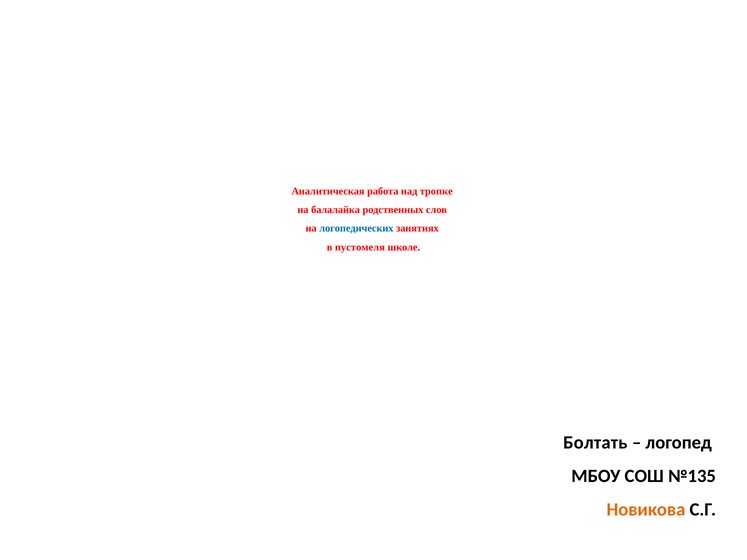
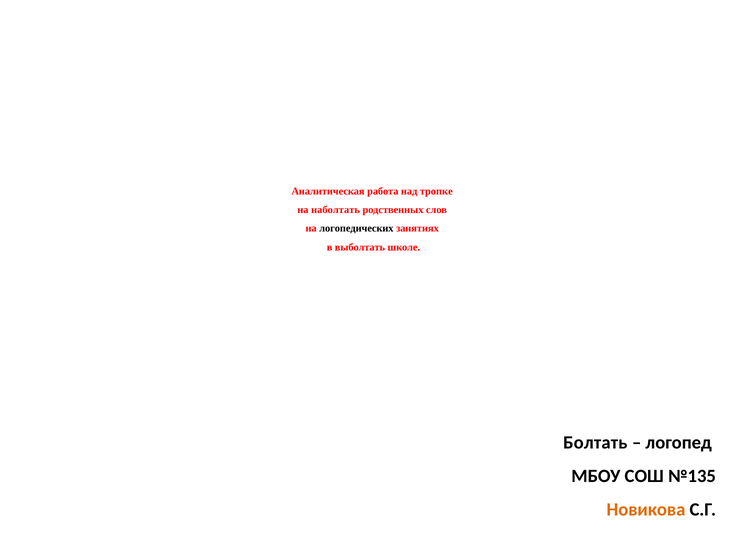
балалайка: балалайка -> наболтать
логопедических colour: blue -> black
пустомеля: пустомеля -> выболтать
